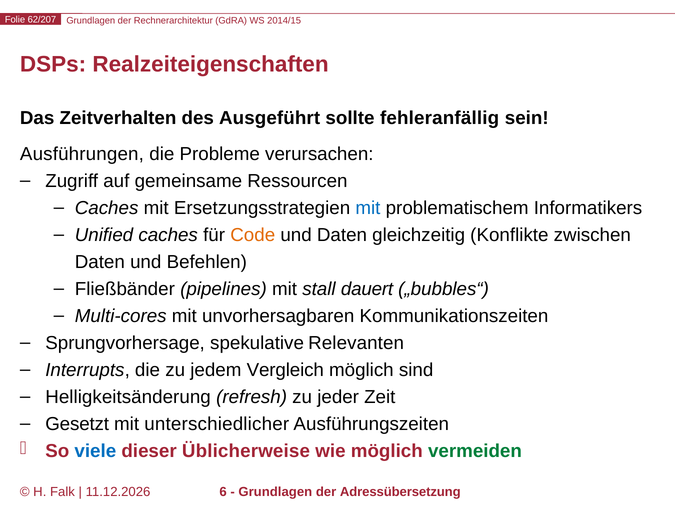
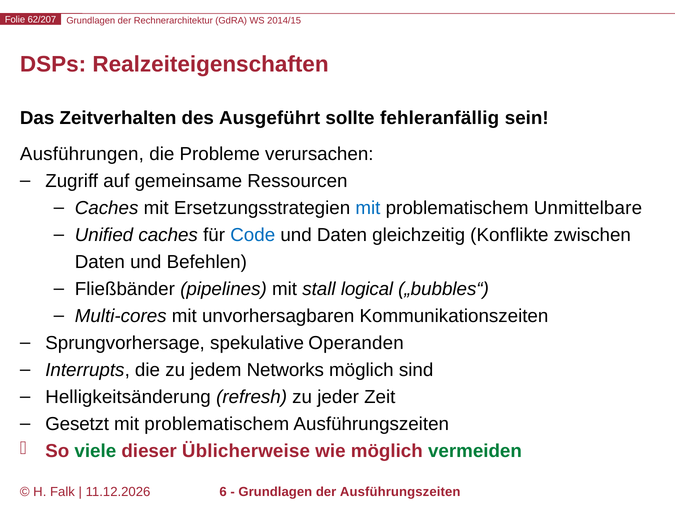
Informatikers: Informatikers -> Unmittelbare
Code colour: orange -> blue
dauert: dauert -> logical
Relevanten: Relevanten -> Operanden
Vergleich: Vergleich -> Networks
unterschiedlicher at (217, 424): unterschiedlicher -> problematischem
viele colour: blue -> green
der Adressübersetzung: Adressübersetzung -> Ausführungszeiten
